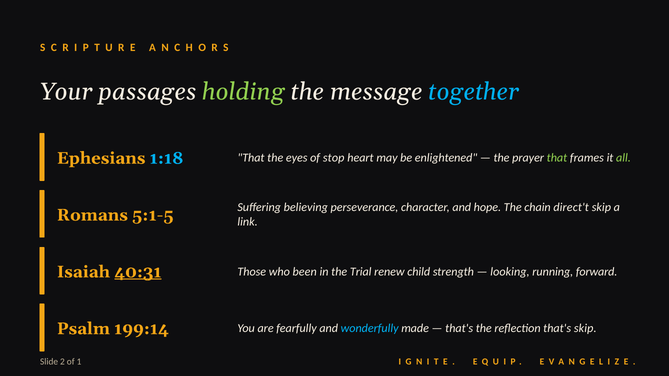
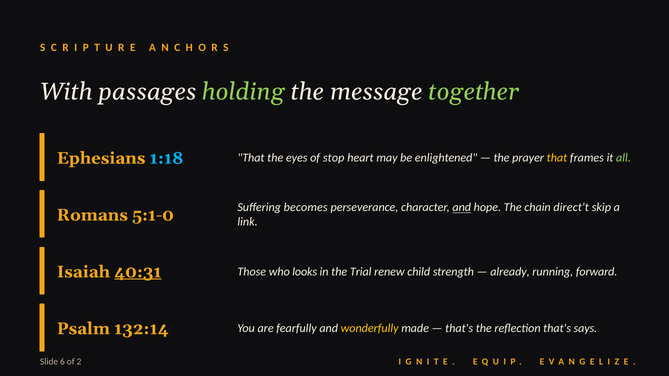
Your: Your -> With
together colour: light blue -> light green
that at (557, 158) colour: light green -> yellow
believing: believing -> becomes
and at (462, 208) underline: none -> present
5:1-5: 5:1-5 -> 5:1-0
been: been -> looks
looking: looking -> already
199:14: 199:14 -> 132:14
wonderfully colour: light blue -> yellow
that's skip: skip -> says
2: 2 -> 6
1: 1 -> 2
